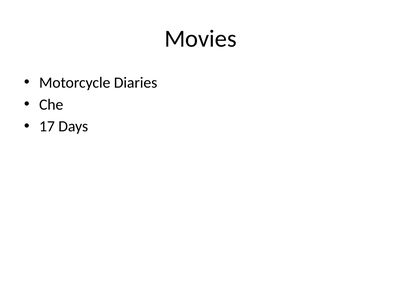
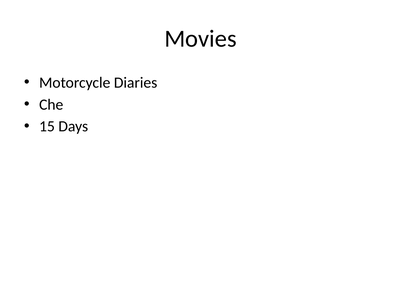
17: 17 -> 15
